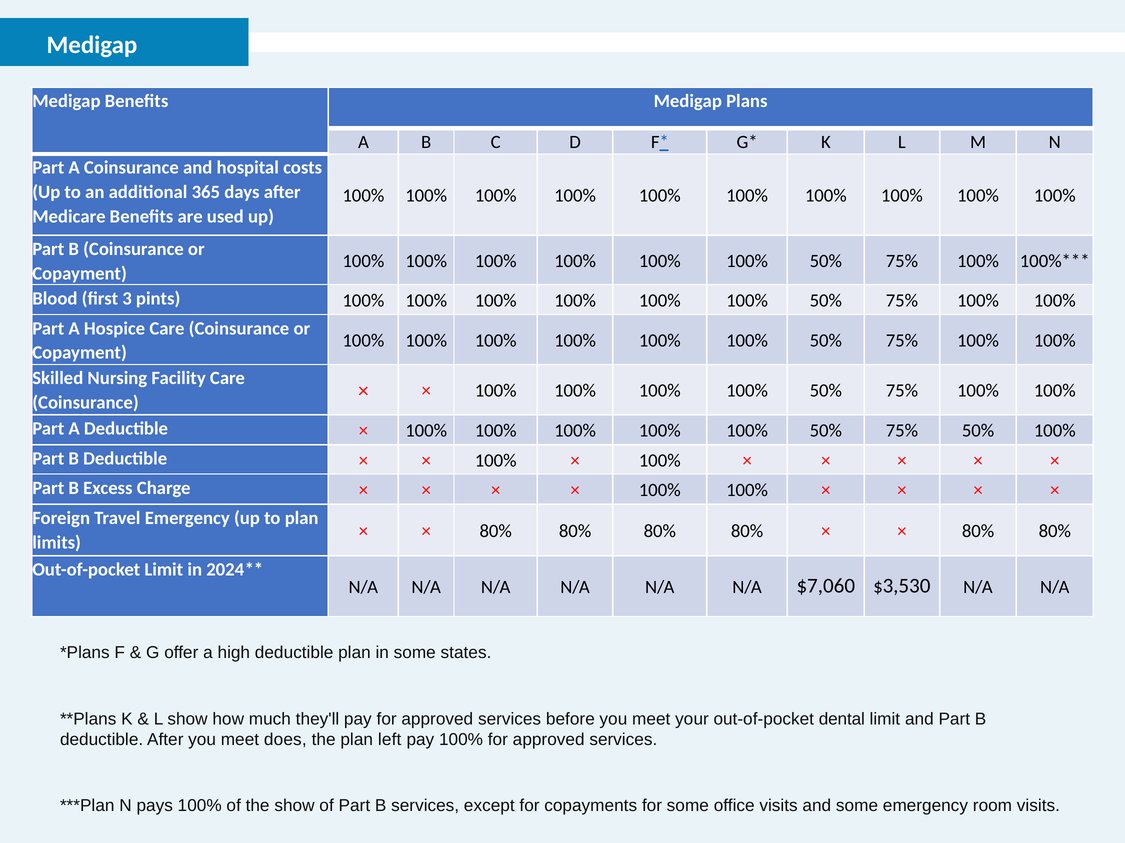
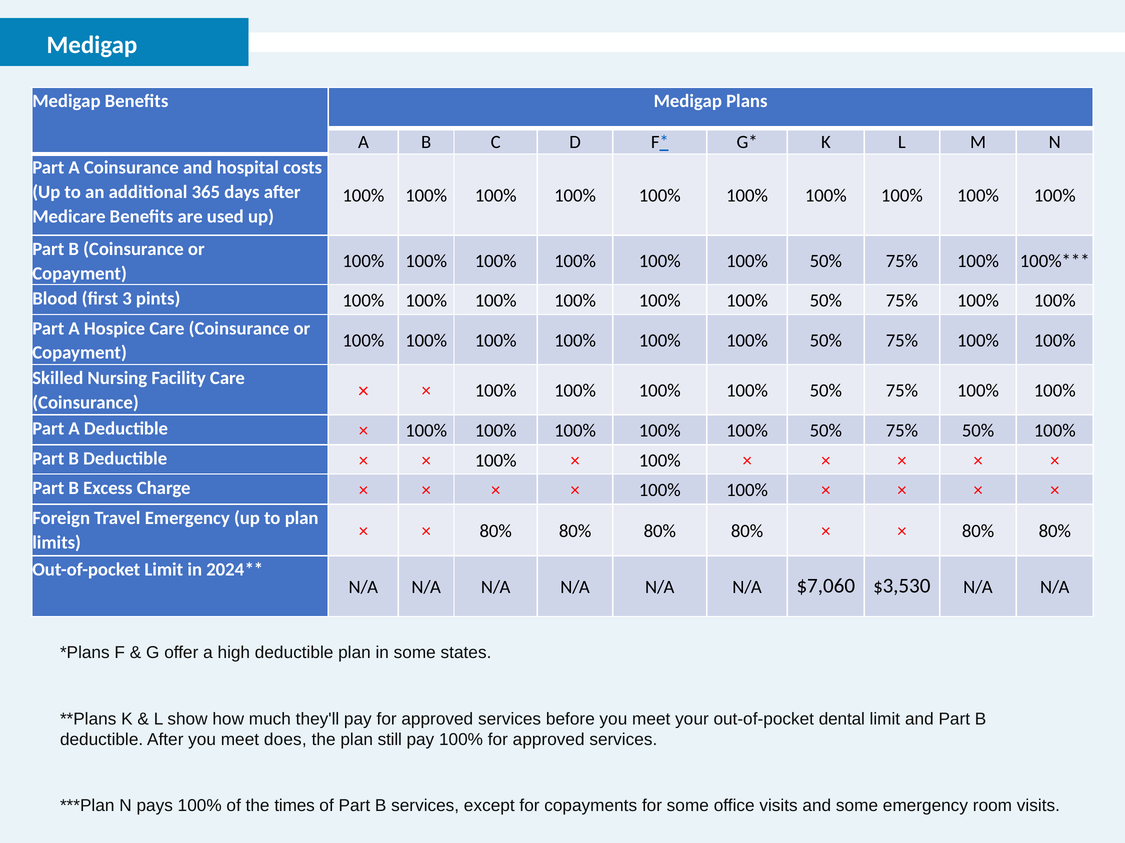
left: left -> still
the show: show -> times
